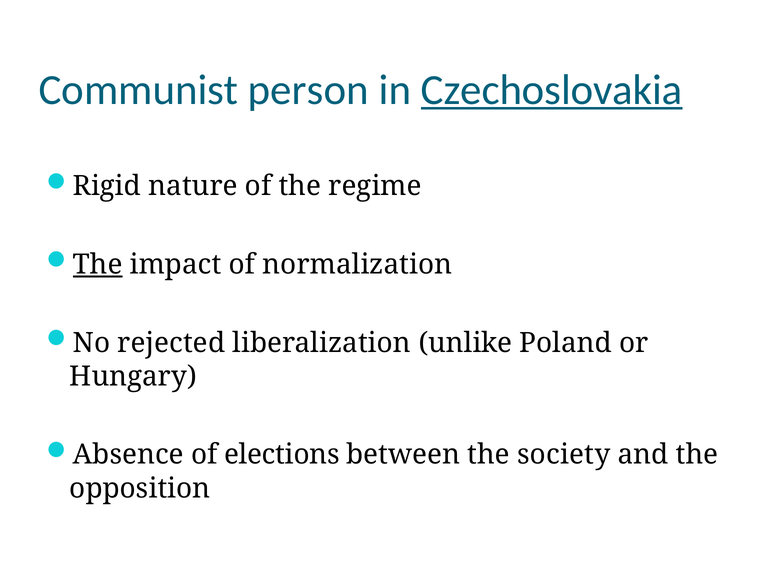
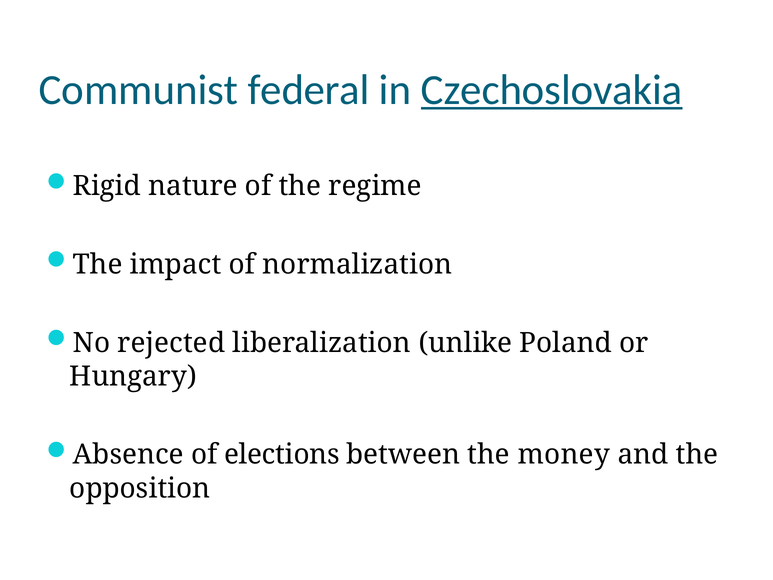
person: person -> federal
The at (98, 264) underline: present -> none
society: society -> money
